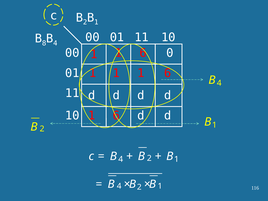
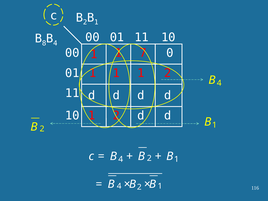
6 at (143, 53): 6 -> 7
6 at (168, 73): 6 -> 2
6 at (116, 116): 6 -> 2
